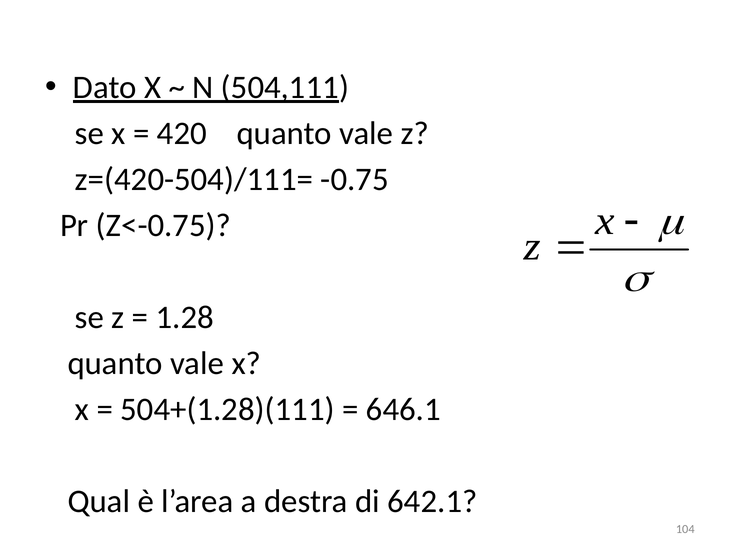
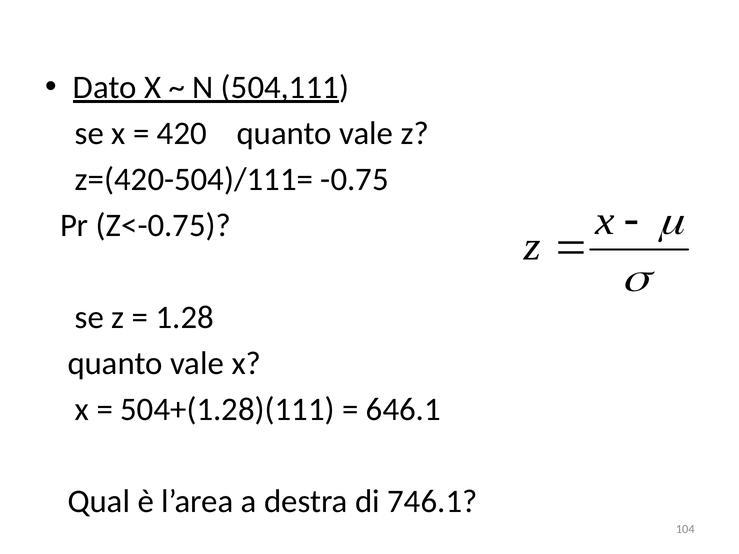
642.1: 642.1 -> 746.1
